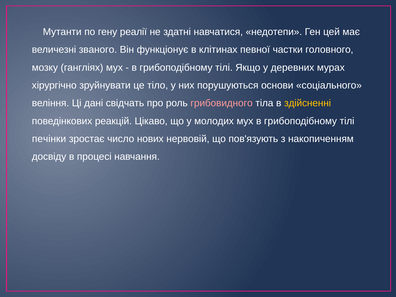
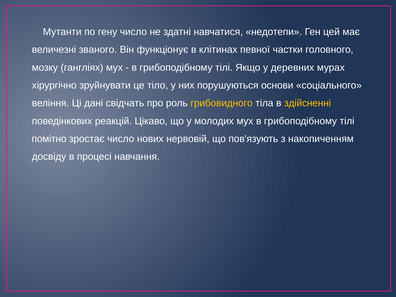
гену реалії: реалії -> число
грибовидного colour: pink -> yellow
печінки: печінки -> помітно
